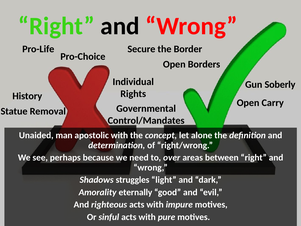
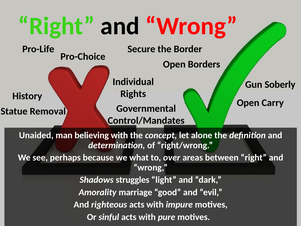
apostolic: apostolic -> believing
need: need -> what
eternally: eternally -> marriage
